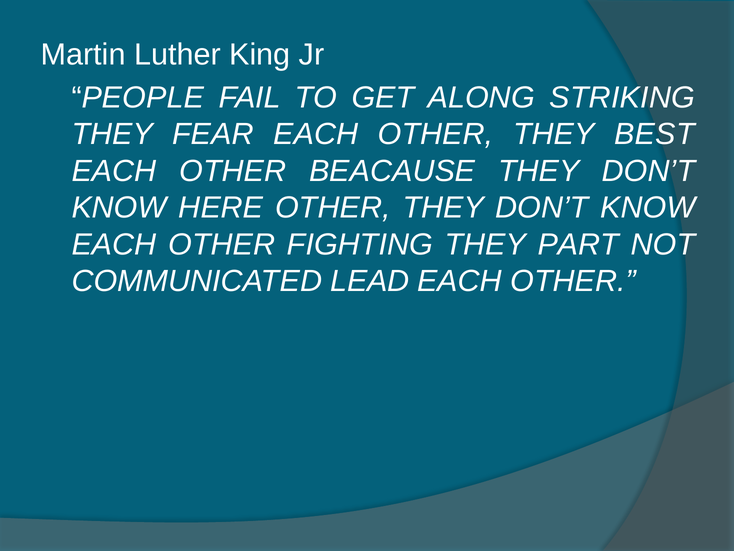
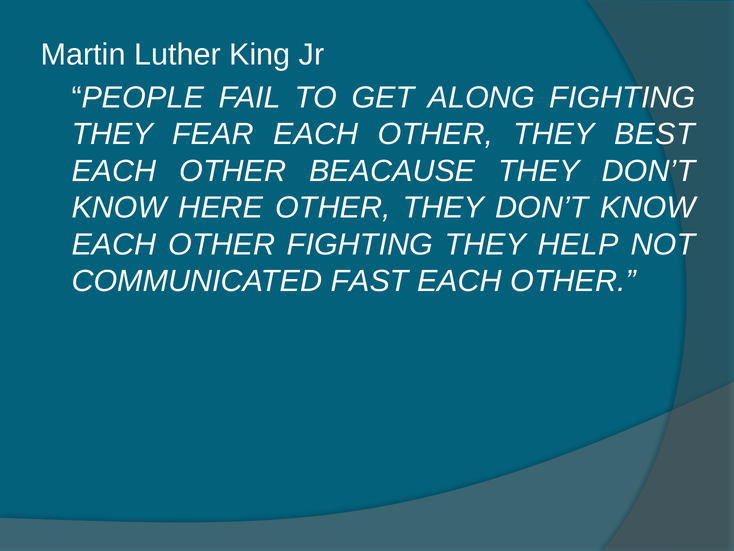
ALONG STRIKING: STRIKING -> FIGHTING
PART: PART -> HELP
LEAD: LEAD -> FAST
